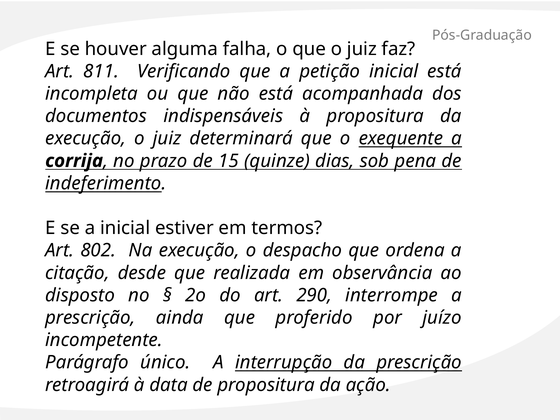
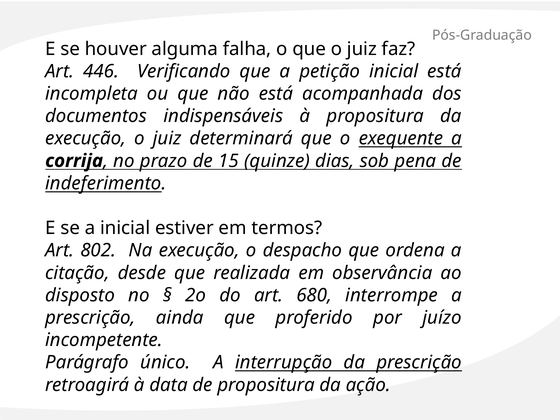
811: 811 -> 446
290: 290 -> 680
